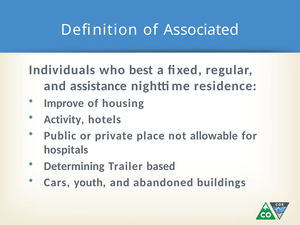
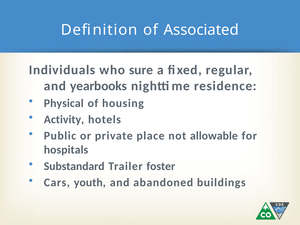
best: best -> sure
assistance: assistance -> yearbooks
Improve: Improve -> Physical
Determining: Determining -> Substandard
based: based -> foster
